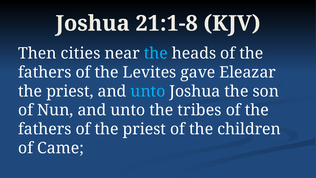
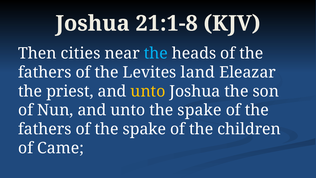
gave: gave -> land
unto at (148, 91) colour: light blue -> yellow
unto the tribes: tribes -> spake
of the priest: priest -> spake
